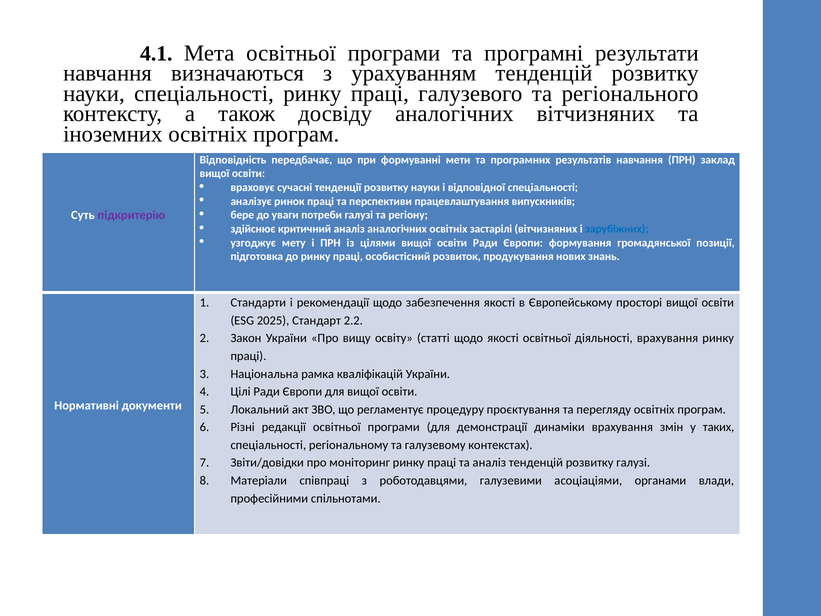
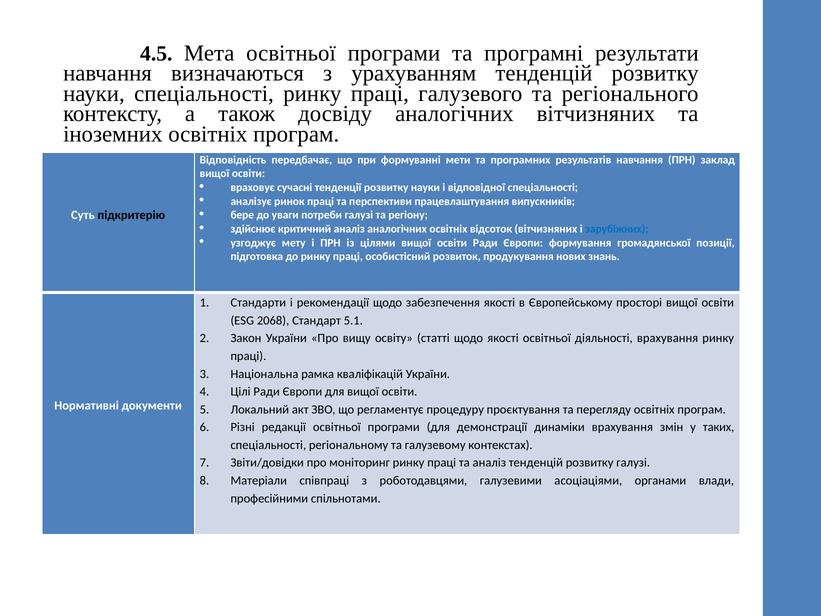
4.1: 4.1 -> 4.5
підкритерію colour: purple -> black
застарілі: застарілі -> відсоток
2025: 2025 -> 2068
2.2: 2.2 -> 5.1
